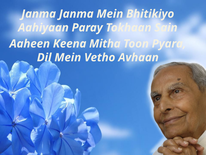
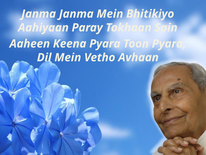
Keena Mitha: Mitha -> Pyara
